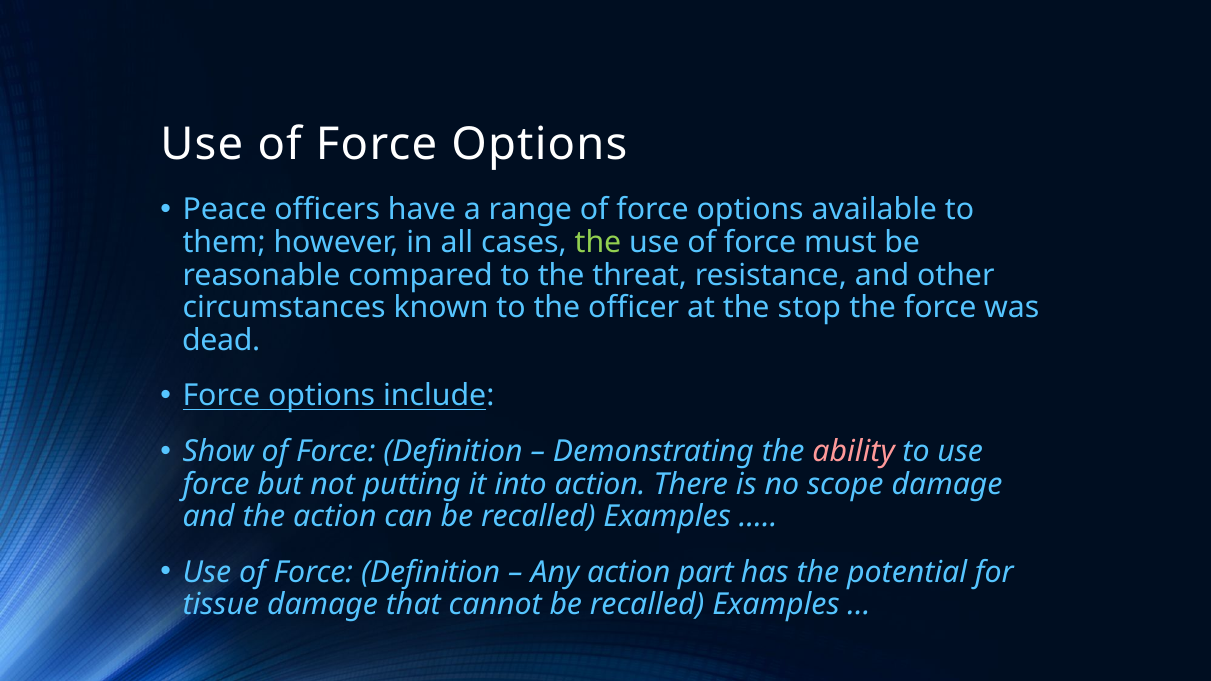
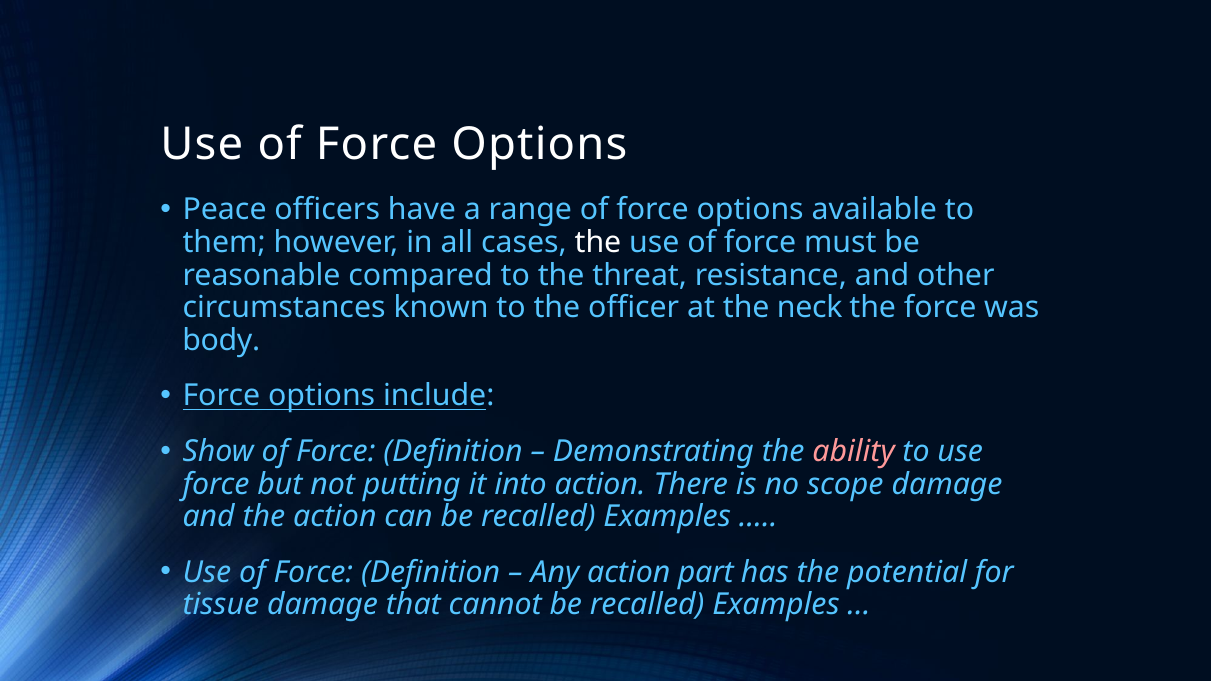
the at (598, 243) colour: light green -> white
stop: stop -> neck
dead: dead -> body
